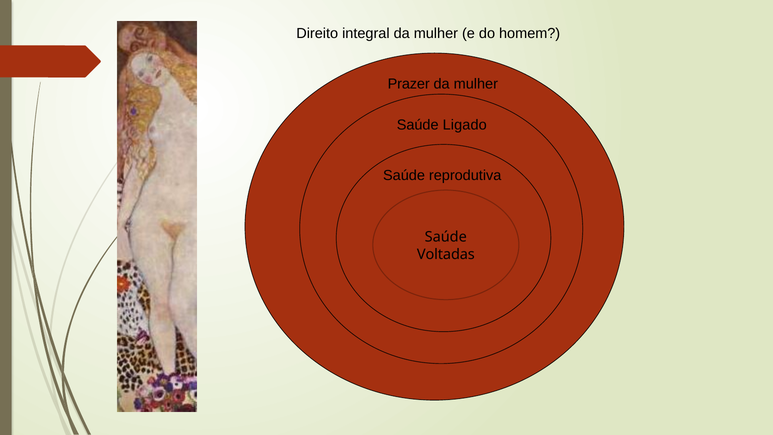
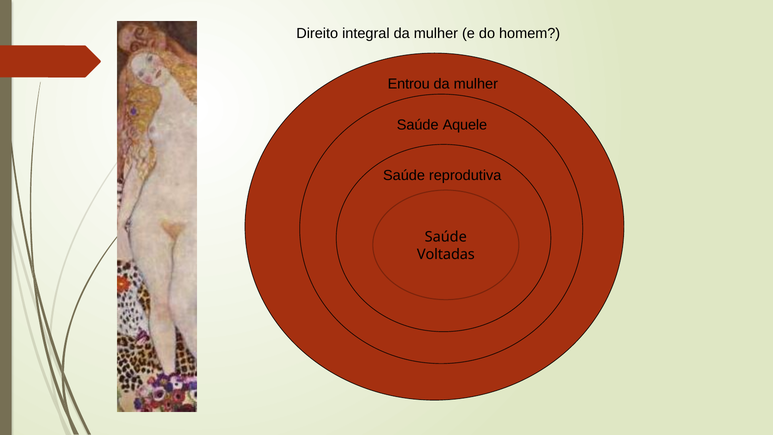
Prazer: Prazer -> Entrou
Ligado: Ligado -> Aquele
